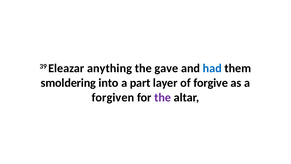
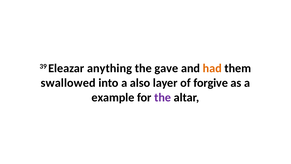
had colour: blue -> orange
smoldering: smoldering -> swallowed
part: part -> also
forgiven: forgiven -> example
